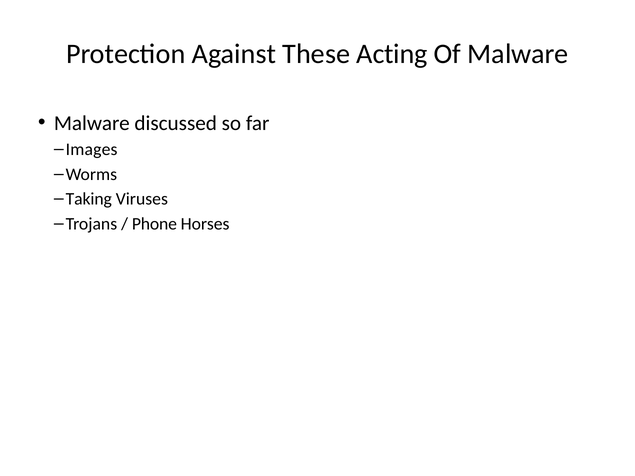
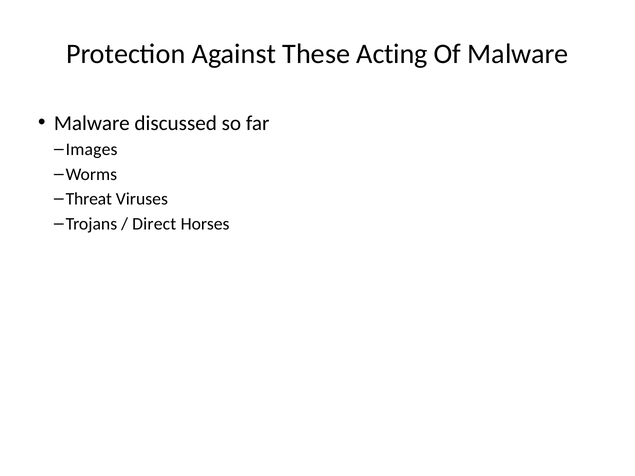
Taking: Taking -> Threat
Phone: Phone -> Direct
